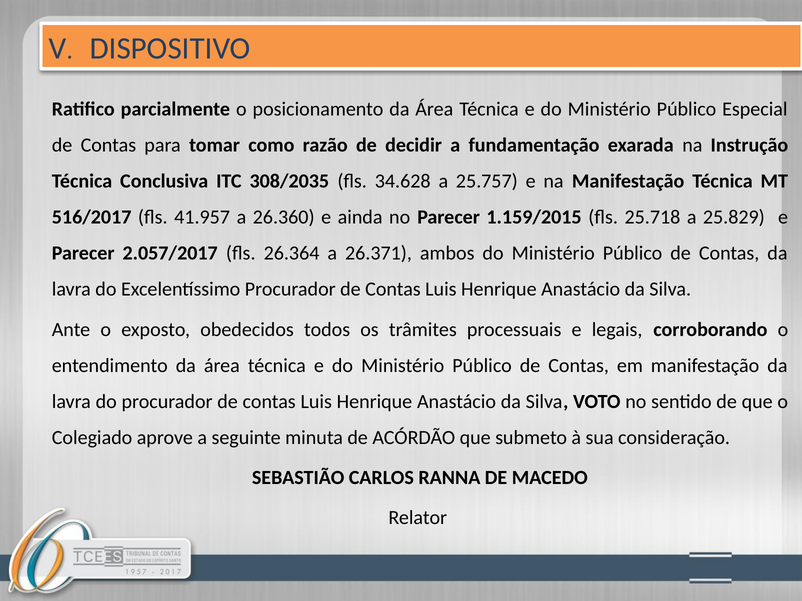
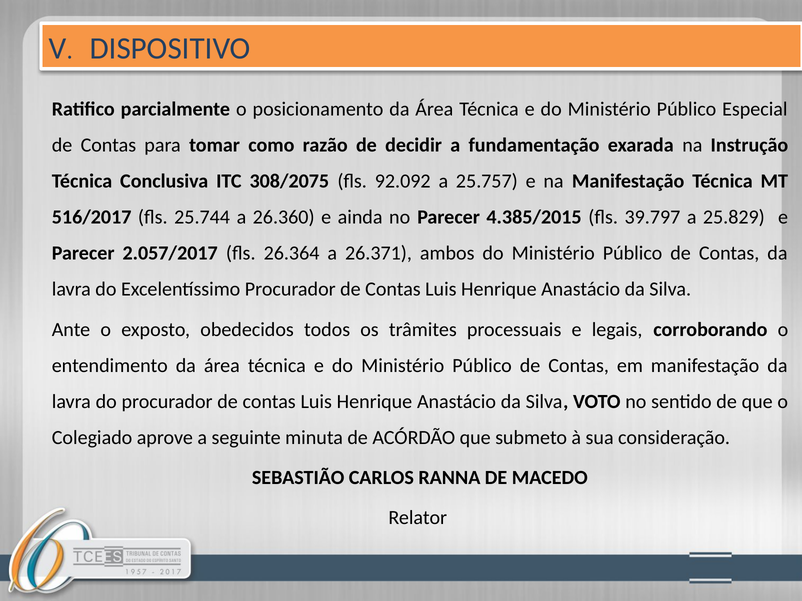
308/2035: 308/2035 -> 308/2075
34.628: 34.628 -> 92.092
41.957: 41.957 -> 25.744
1.159/2015: 1.159/2015 -> 4.385/2015
25.718: 25.718 -> 39.797
